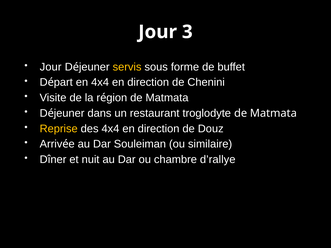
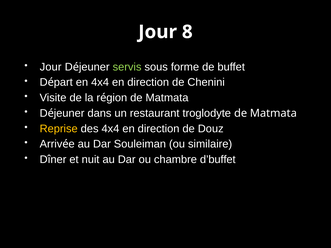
3: 3 -> 8
servis colour: yellow -> light green
d’rallye: d’rallye -> d’buffet
